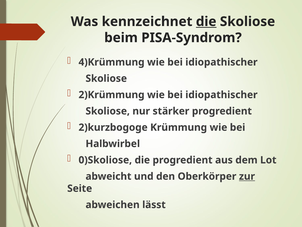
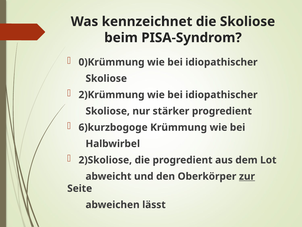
die at (206, 22) underline: present -> none
4)Krümmung: 4)Krümmung -> 0)Krümmung
2)kurzbogoge: 2)kurzbogoge -> 6)kurzbogoge
0)Skoliose: 0)Skoliose -> 2)Skoliose
